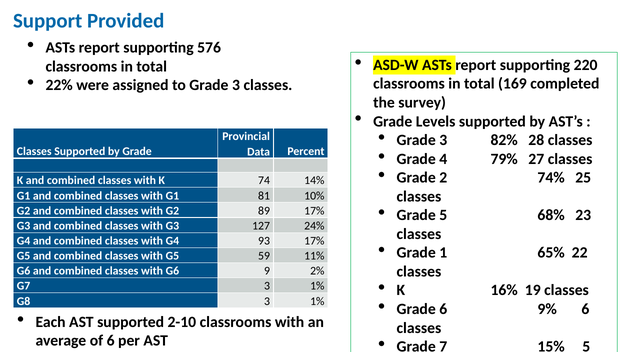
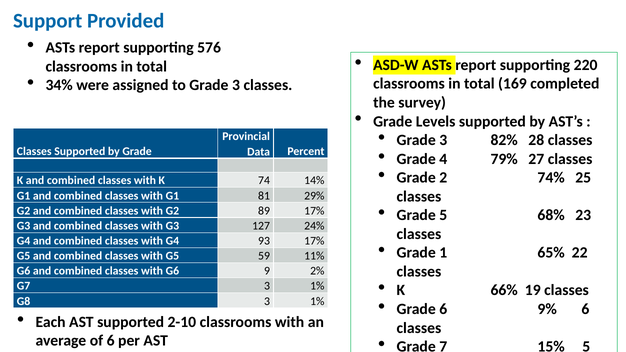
22%: 22% -> 34%
10%: 10% -> 29%
16%: 16% -> 66%
